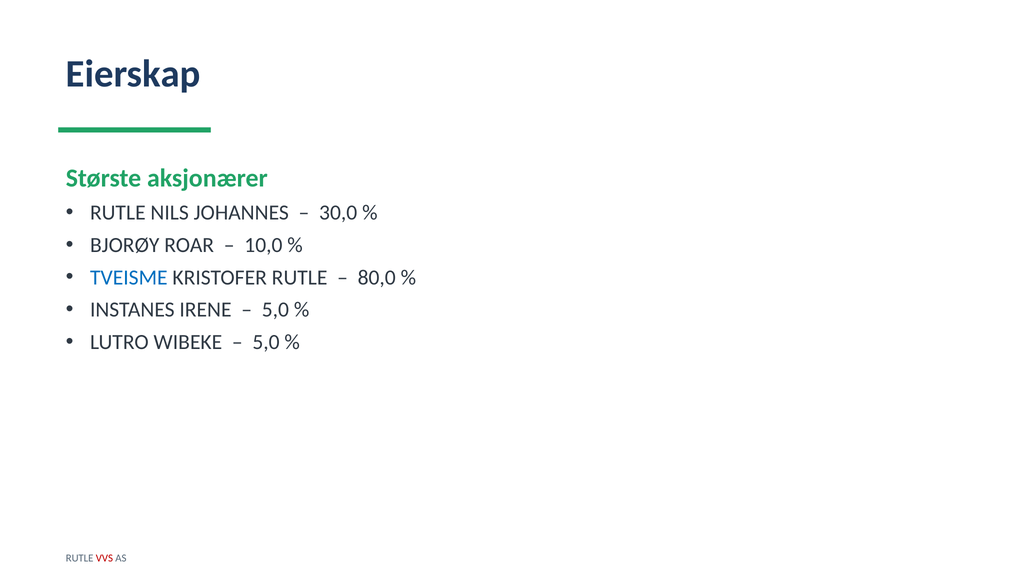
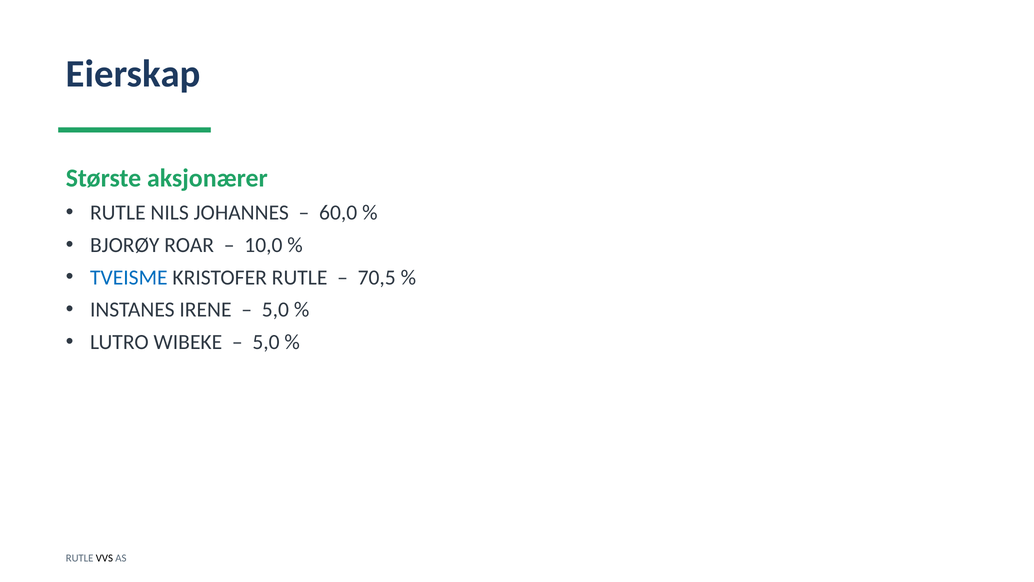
30,0: 30,0 -> 60,0
80,0: 80,0 -> 70,5
VVS colour: red -> black
